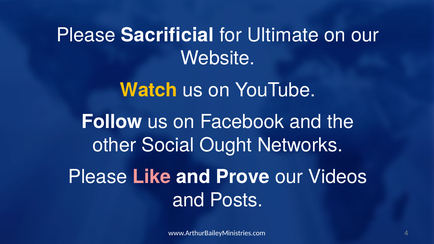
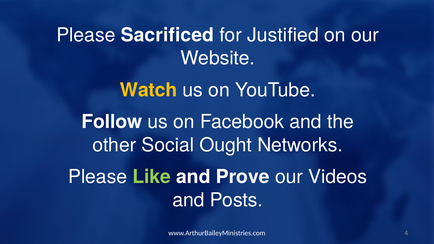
Sacrificial: Sacrificial -> Sacrificed
Ultimate: Ultimate -> Justified
Like colour: pink -> light green
